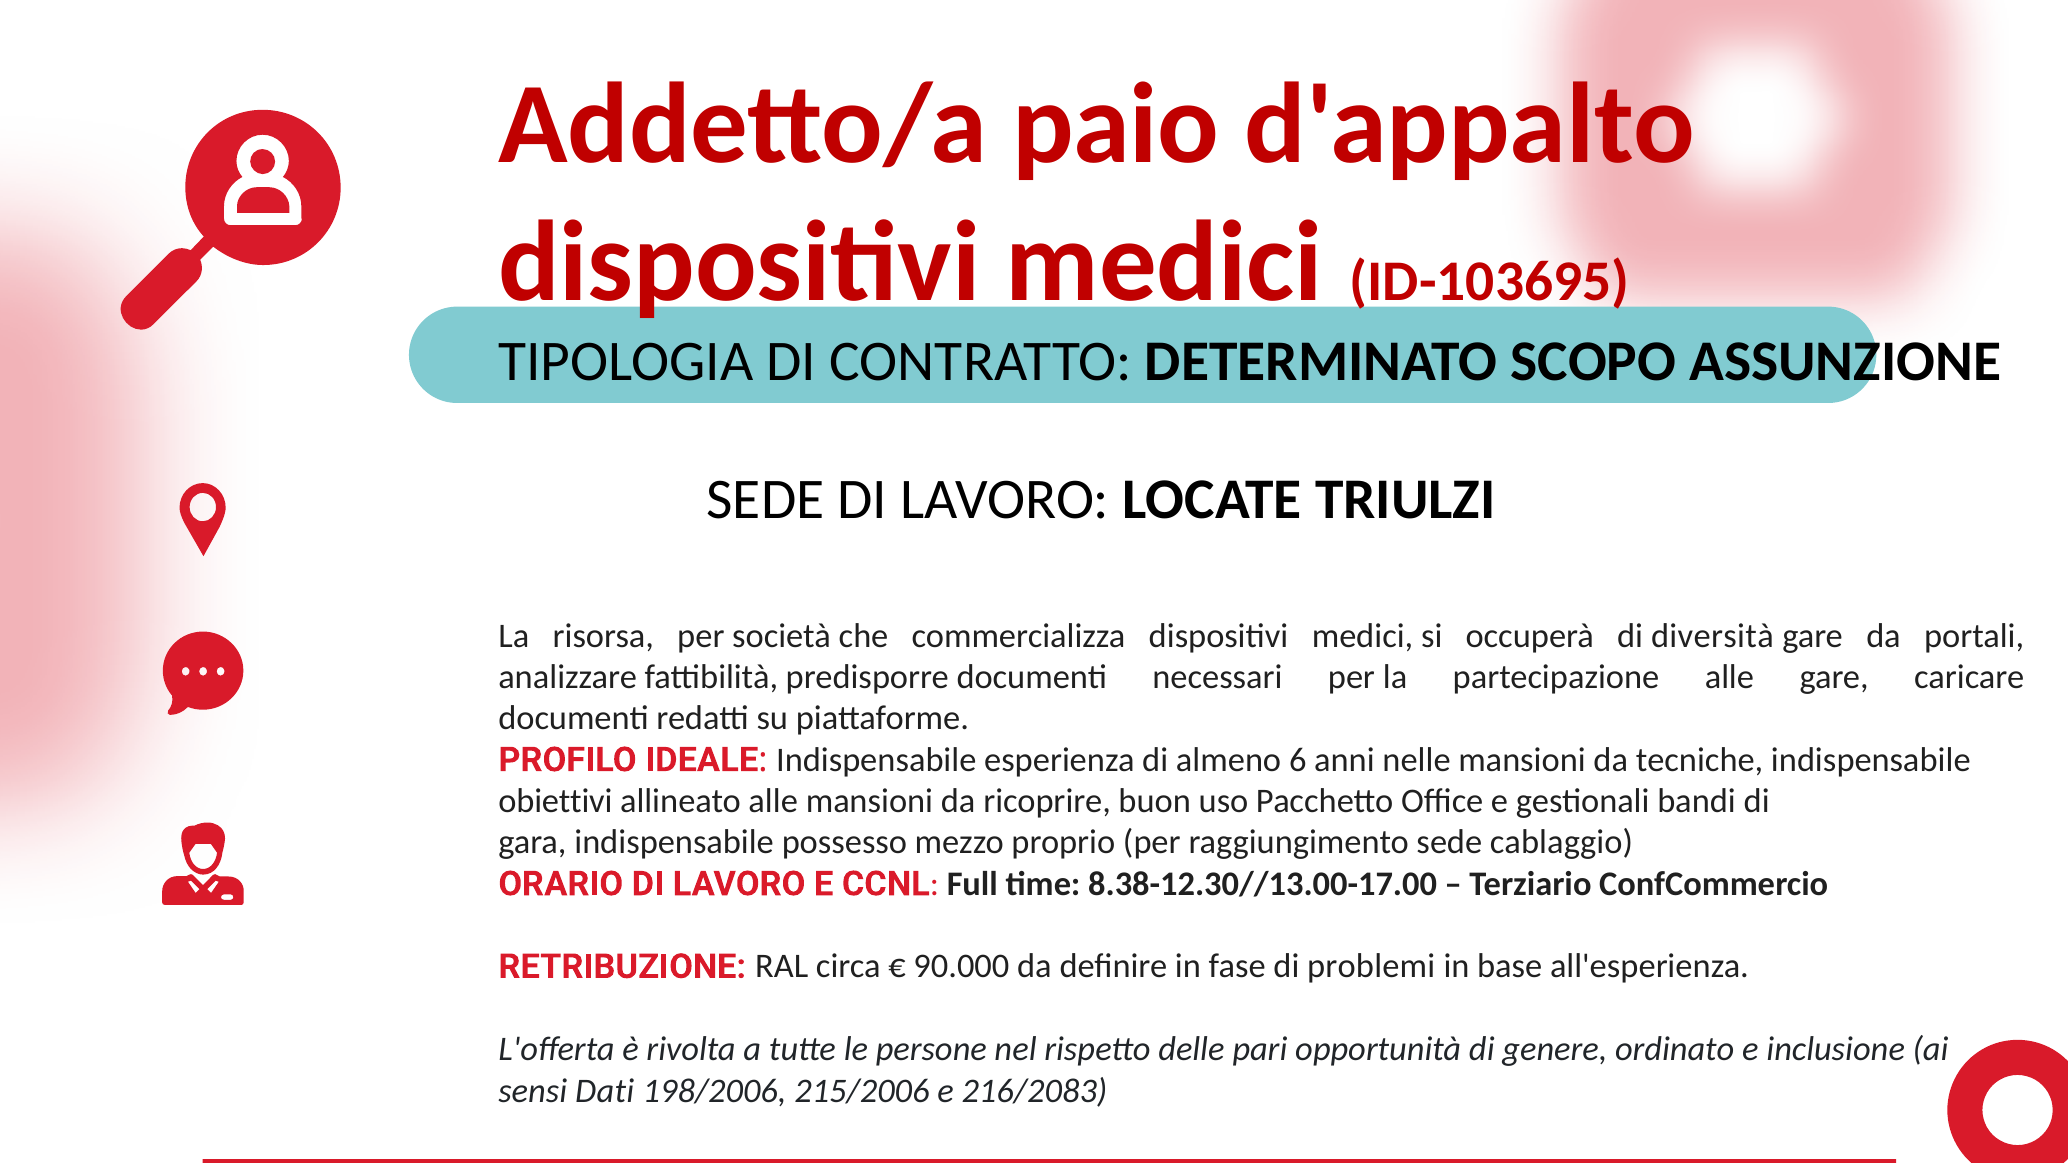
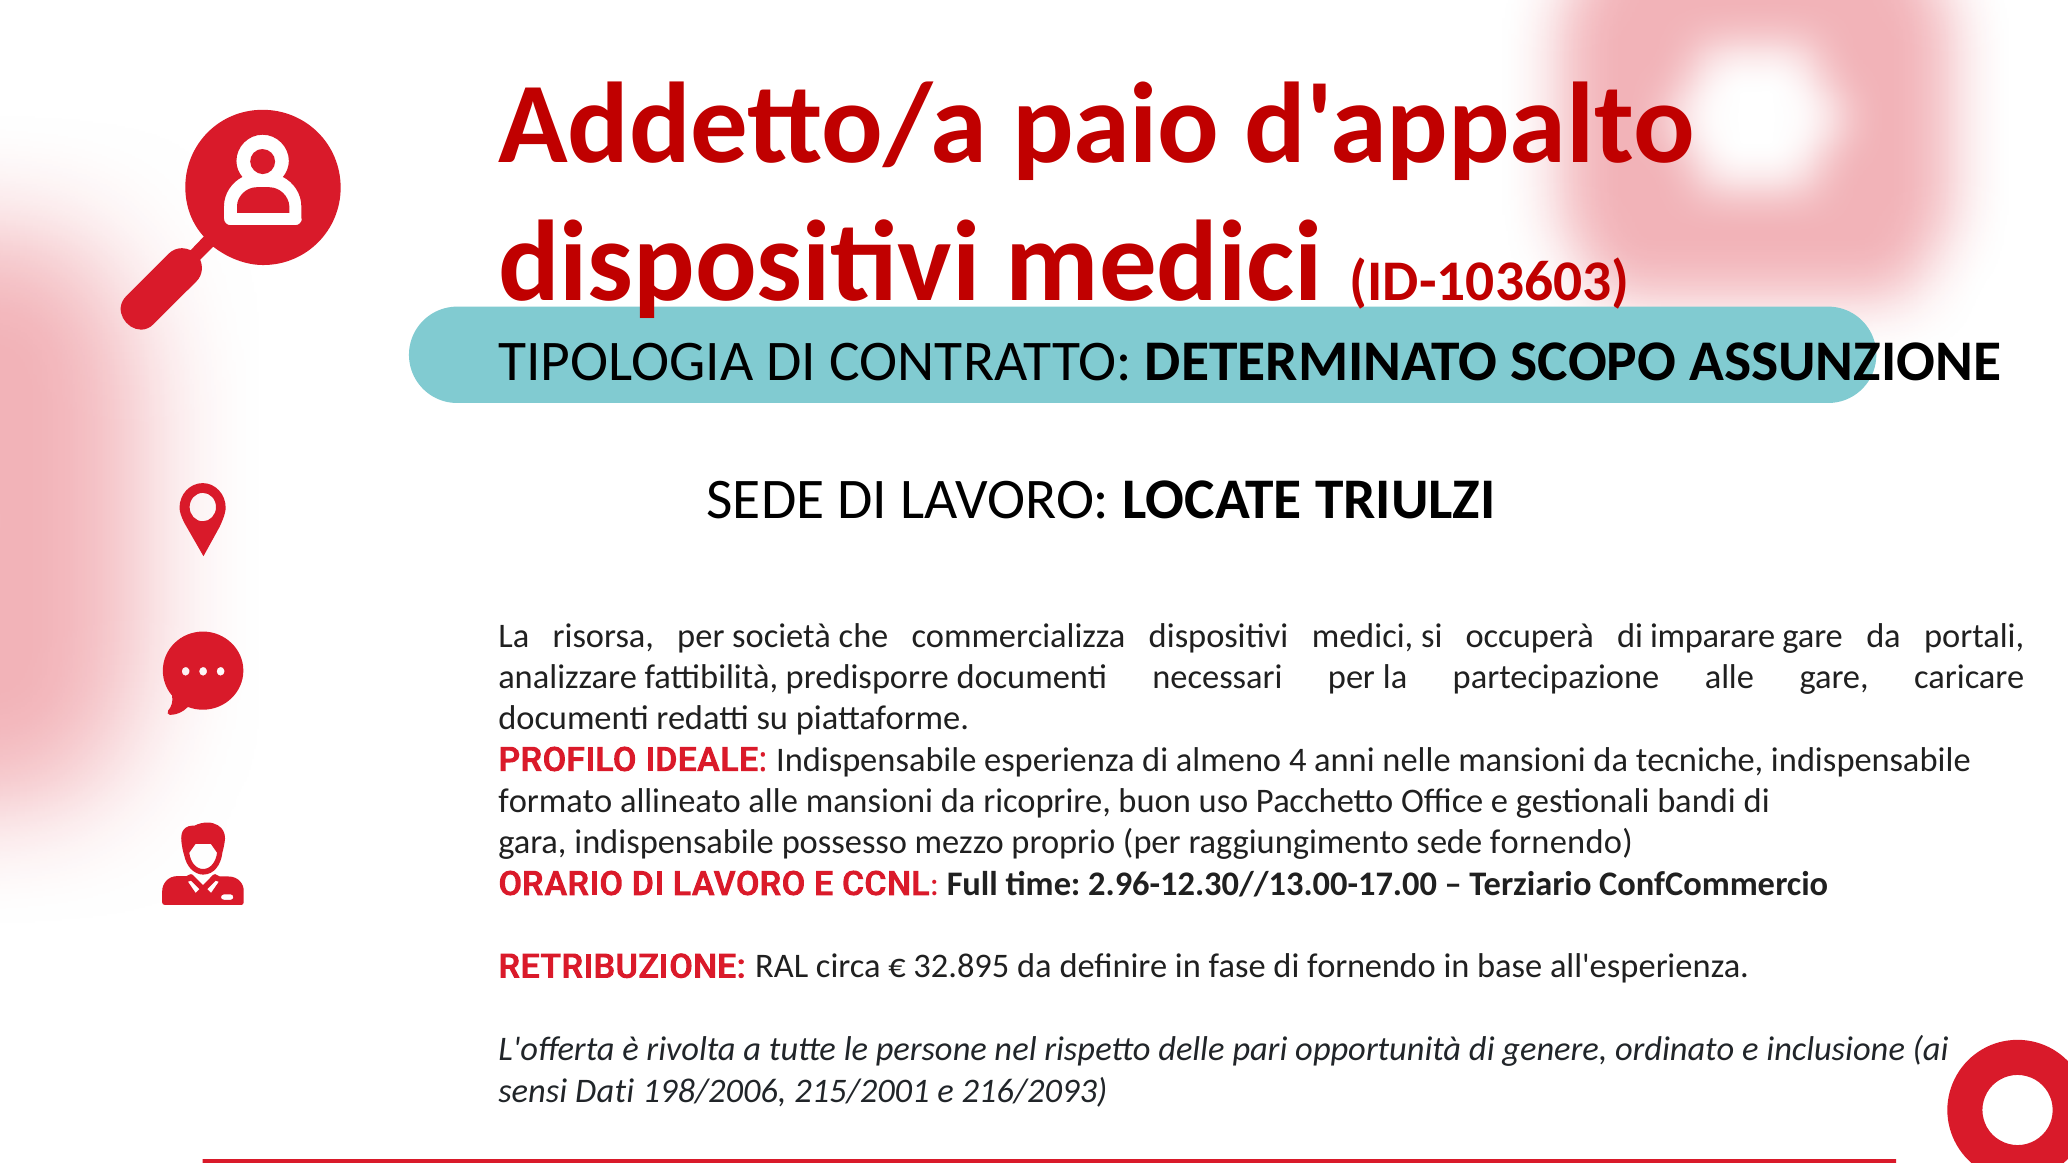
ID-103695: ID-103695 -> ID-103603
diversità: diversità -> imparare
6: 6 -> 4
obiettivi: obiettivi -> formato
sede cablaggio: cablaggio -> fornendo
8.38-12.30//13.00-17.00: 8.38-12.30//13.00-17.00 -> 2.96-12.30//13.00-17.00
90.000: 90.000 -> 32.895
di problemi: problemi -> fornendo
215/2006: 215/2006 -> 215/2001
216/2083: 216/2083 -> 216/2093
